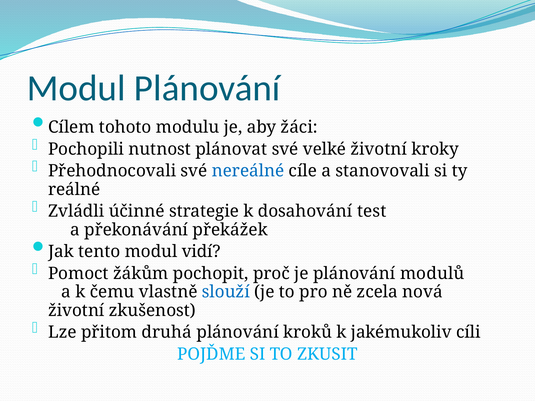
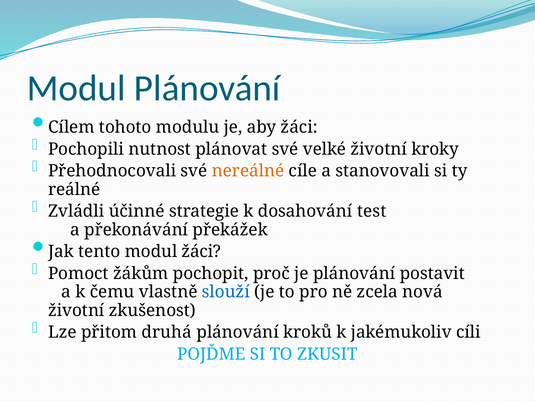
nereálné colour: blue -> orange
modul vidí: vidí -> žáci
modulů: modulů -> postavit
